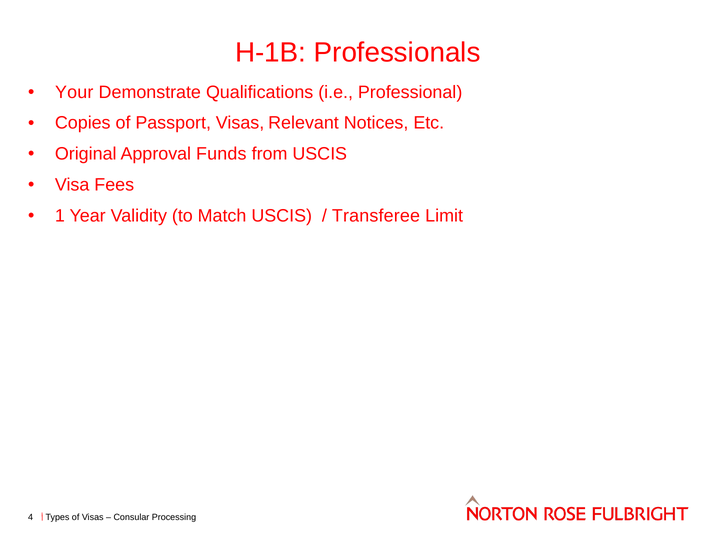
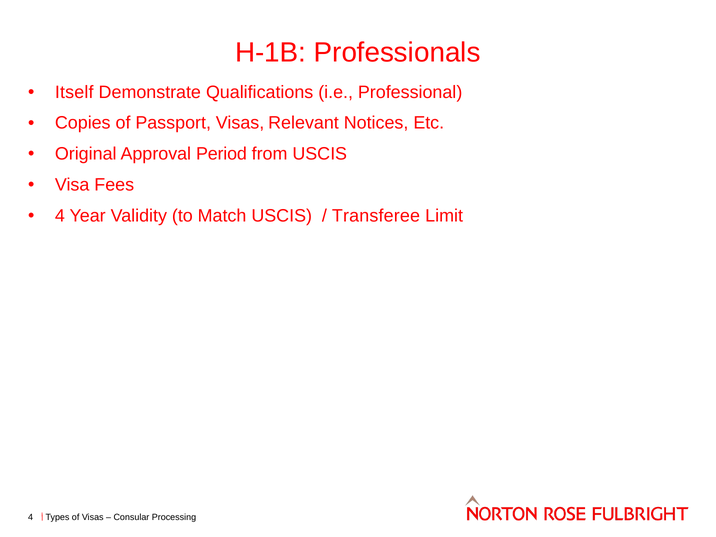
Your: Your -> Itself
Funds: Funds -> Period
1 at (60, 216): 1 -> 4
